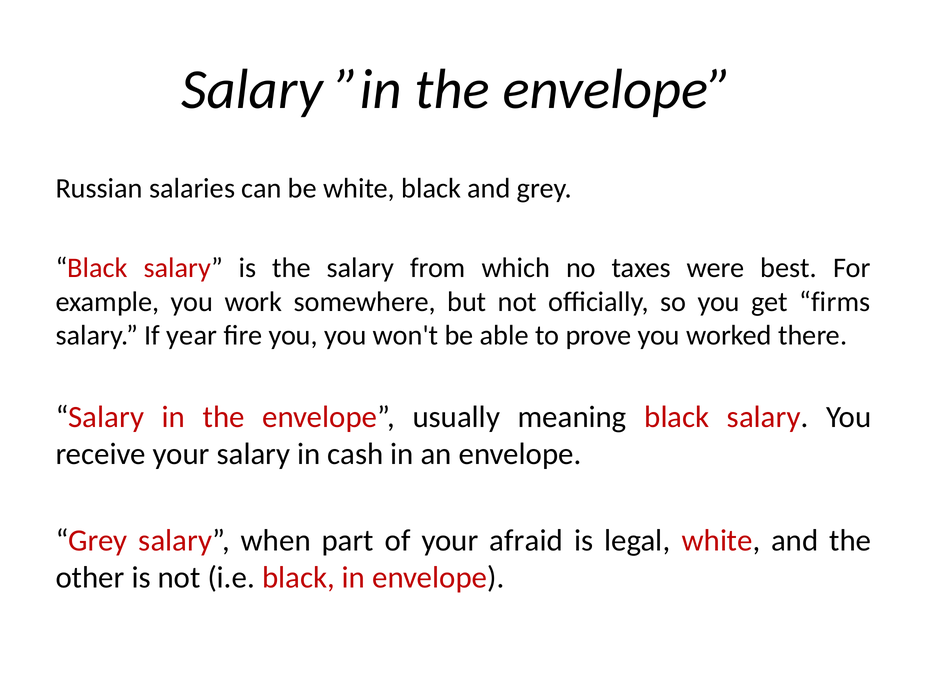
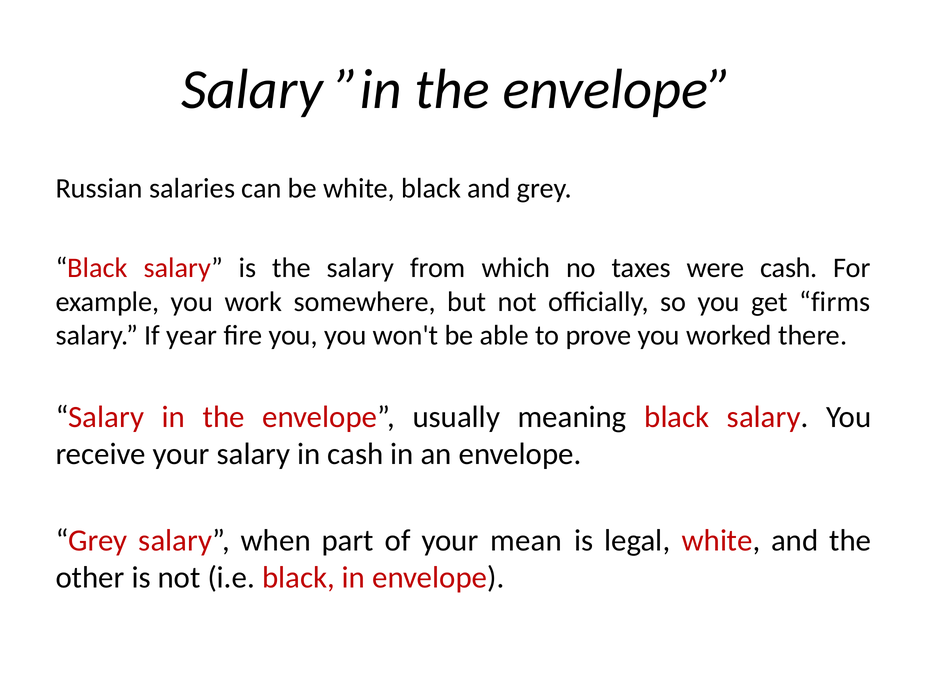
were best: best -> cash
afraid: afraid -> mean
